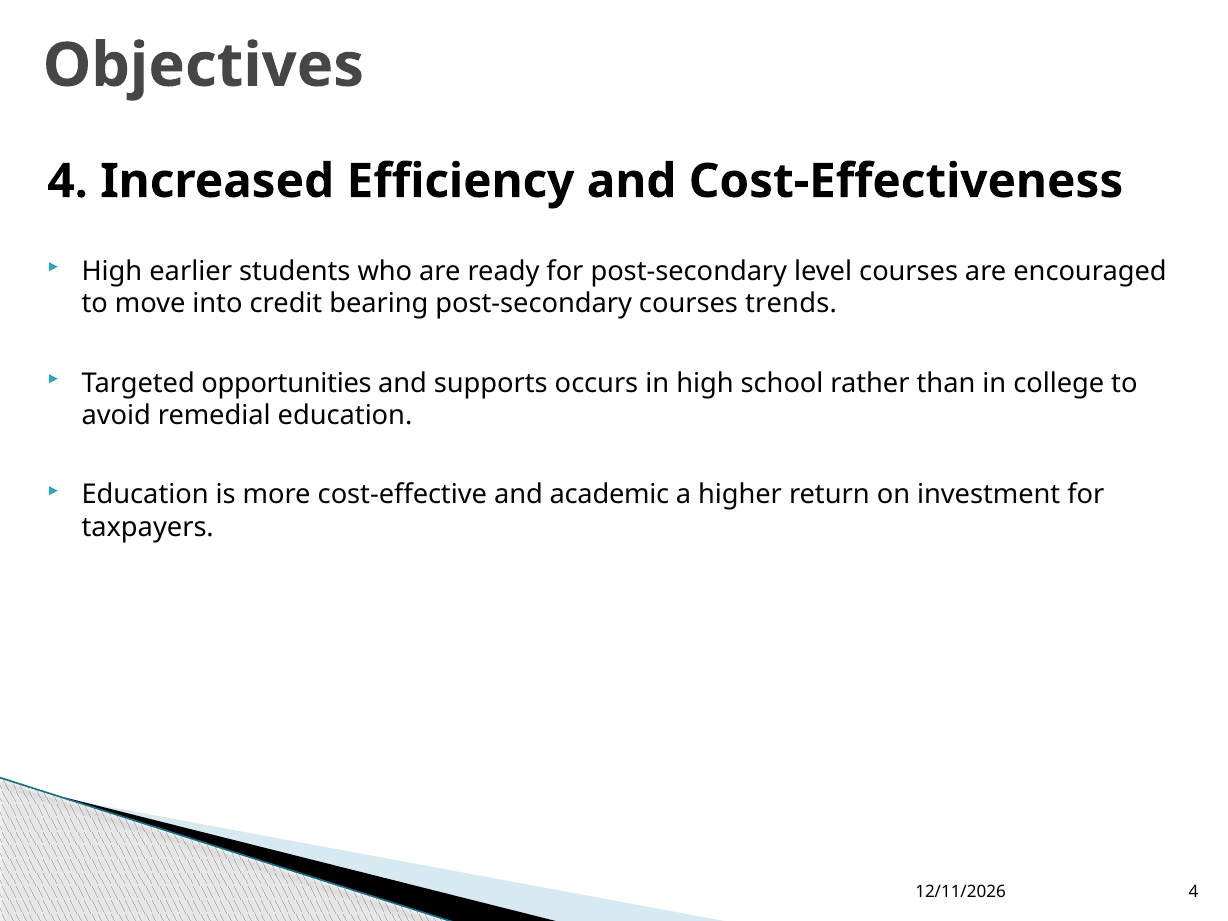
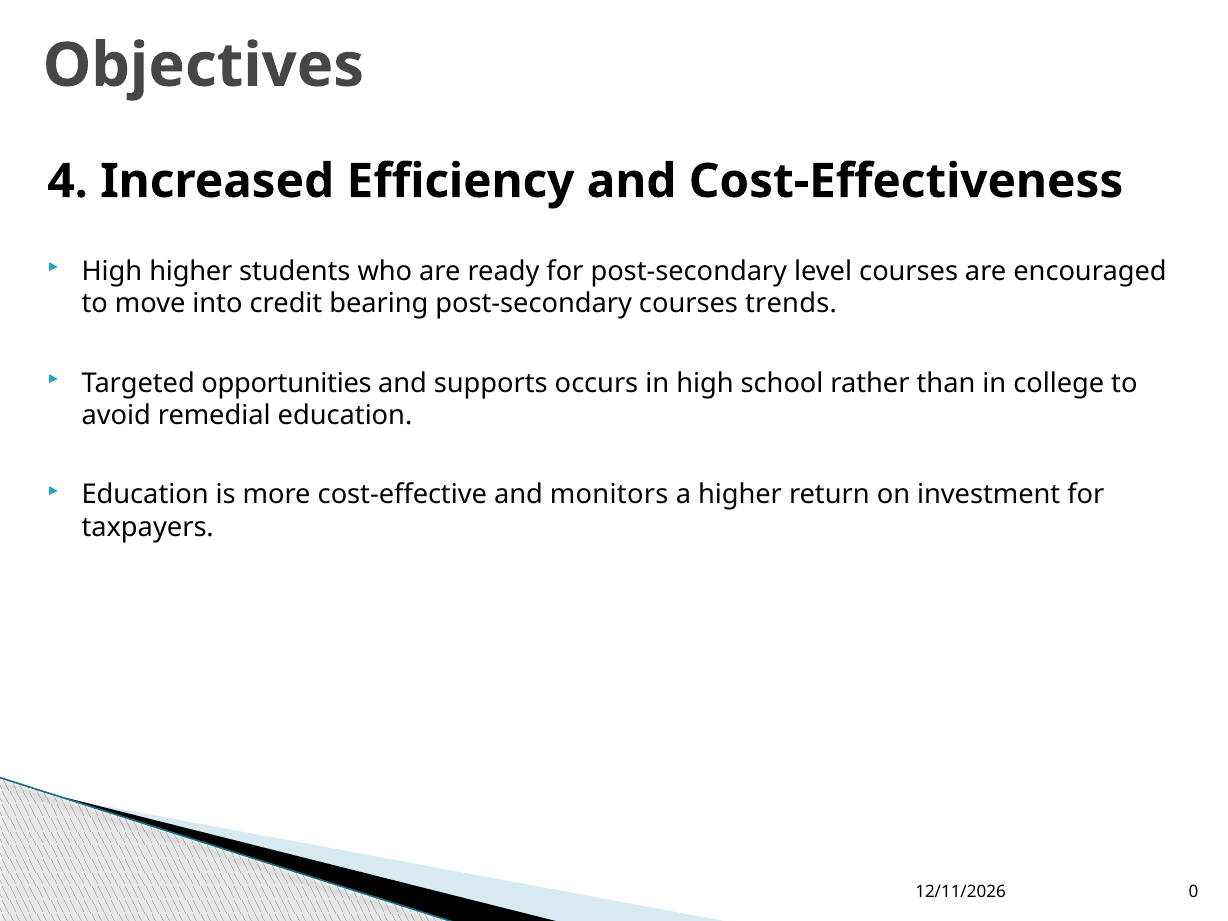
High earlier: earlier -> higher
academic: academic -> monitors
4 at (1194, 892): 4 -> 0
